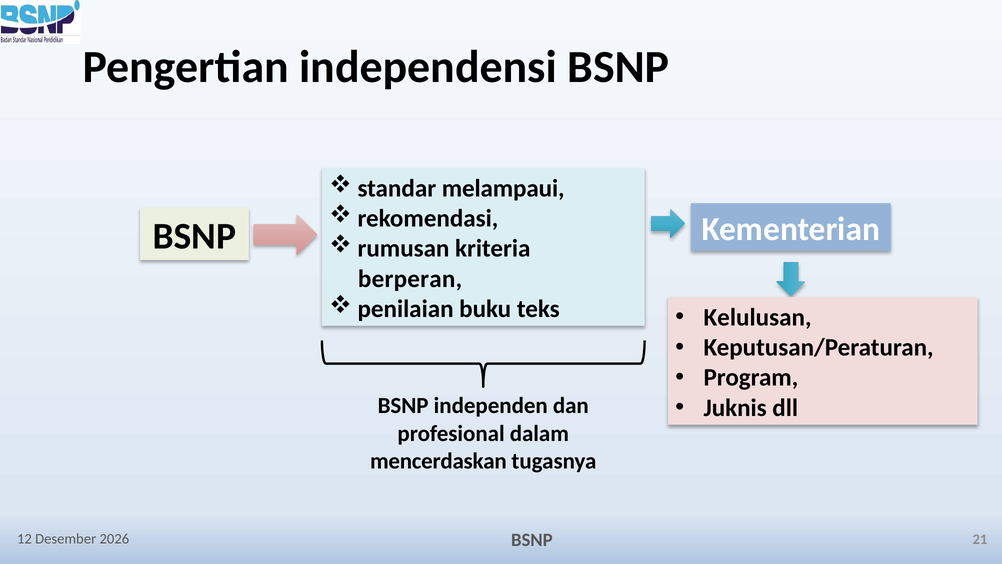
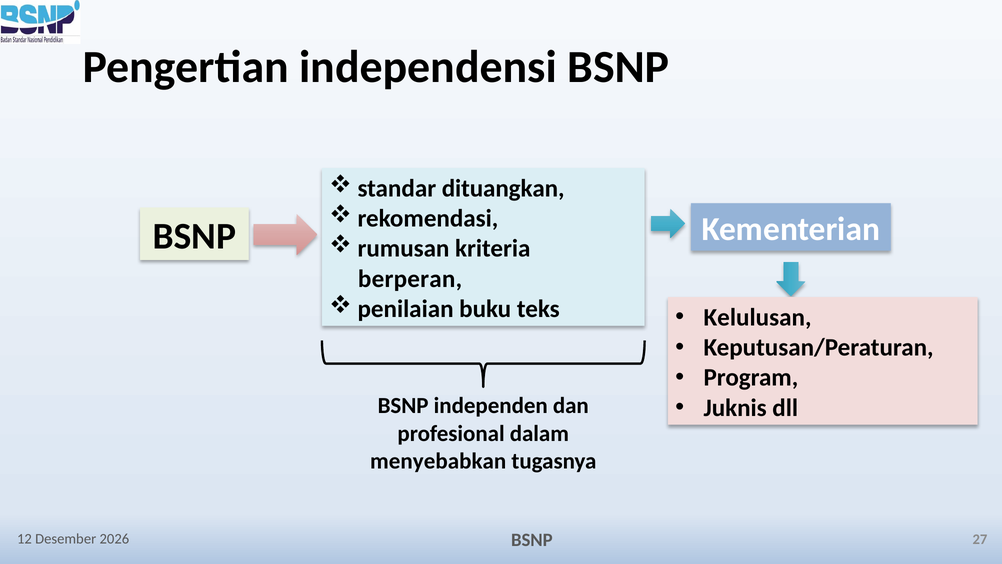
melampaui: melampaui -> dituangkan
mencerdaskan: mencerdaskan -> menyebabkan
21: 21 -> 27
